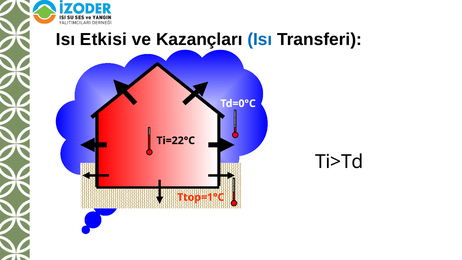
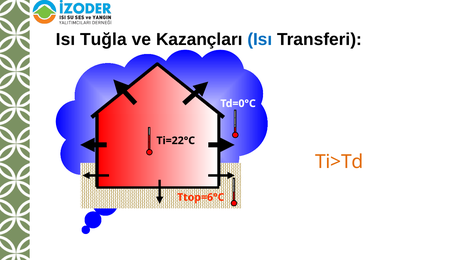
Etkisi: Etkisi -> Tuğla
Ti>Td colour: black -> orange
Ttop=1°C: Ttop=1°C -> Ttop=6°C
